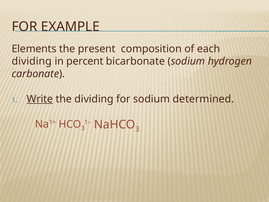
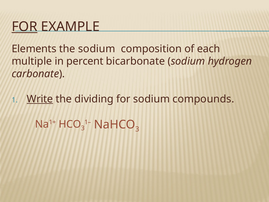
FOR at (25, 27) underline: none -> present
the present: present -> sodium
dividing at (32, 61): dividing -> multiple
determined: determined -> compounds
